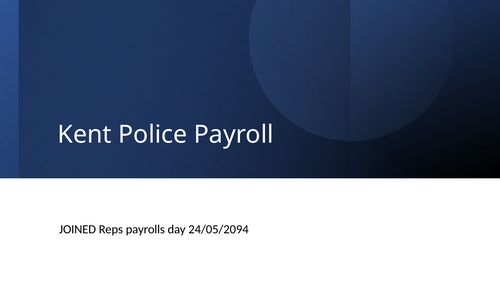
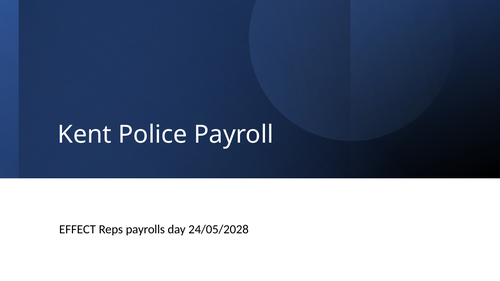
JOINED: JOINED -> EFFECT
24/05/2094: 24/05/2094 -> 24/05/2028
